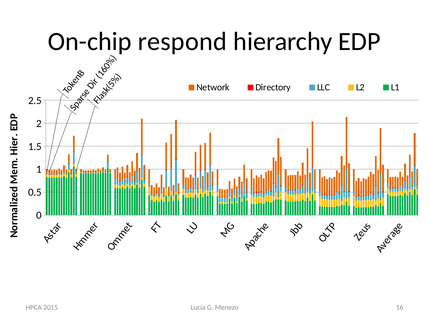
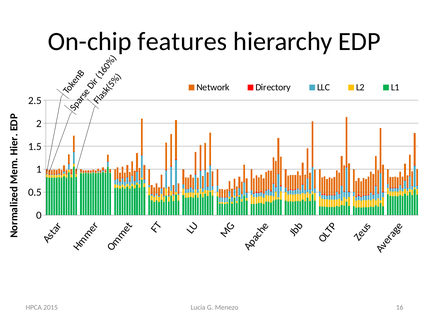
respond: respond -> features
